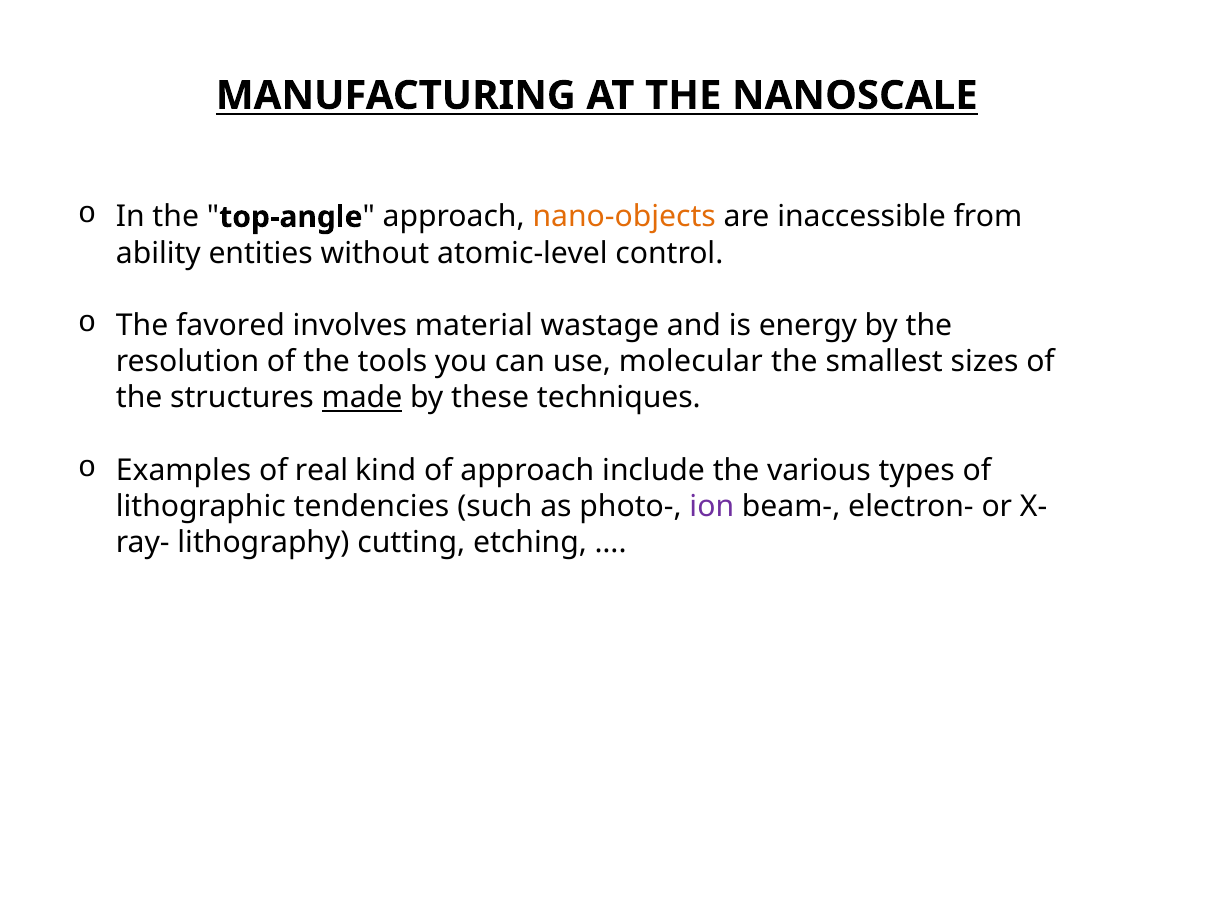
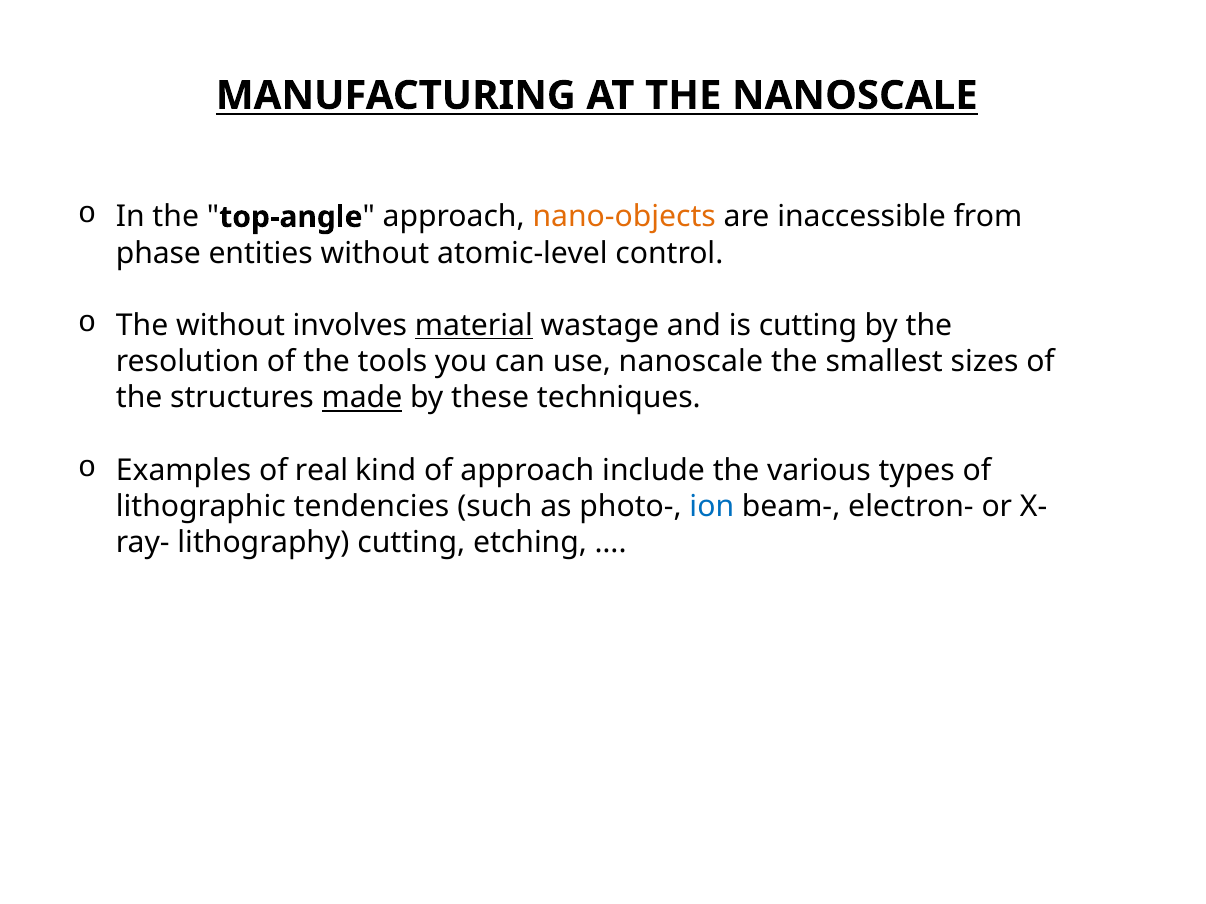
ability: ability -> phase
The favored: favored -> without
material underline: none -> present
is energy: energy -> cutting
use molecular: molecular -> nanoscale
ion colour: purple -> blue
